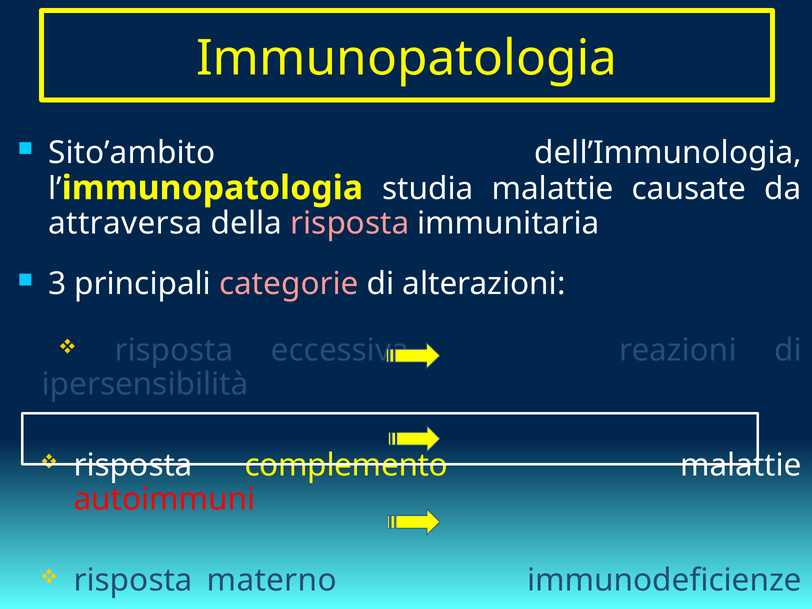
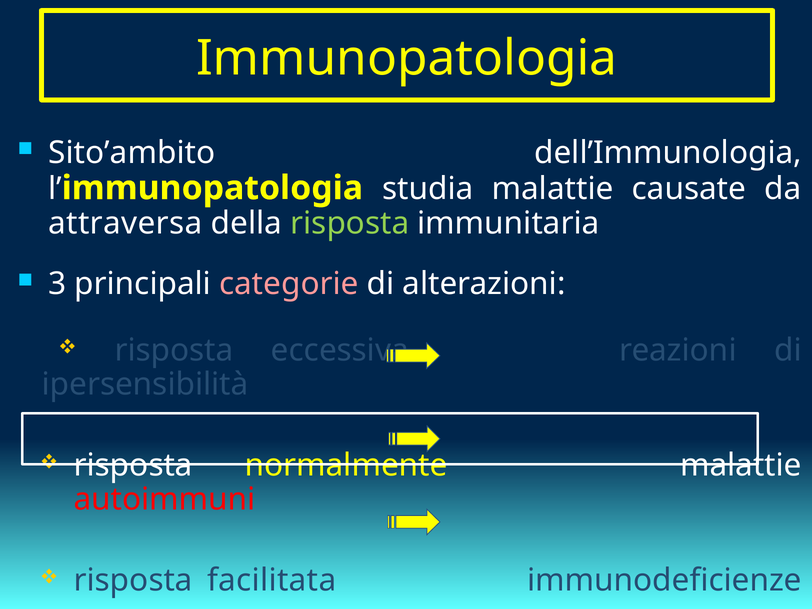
risposta at (350, 223) colour: pink -> light green
complemento: complemento -> normalmente
materno: materno -> facilitata
